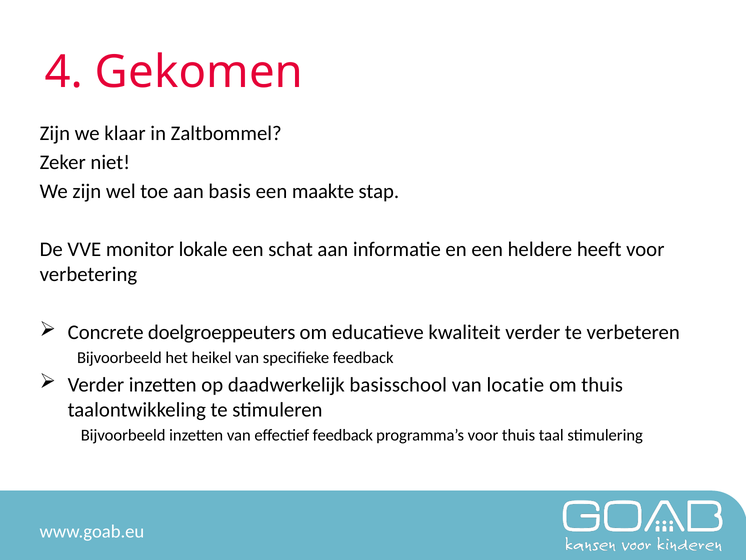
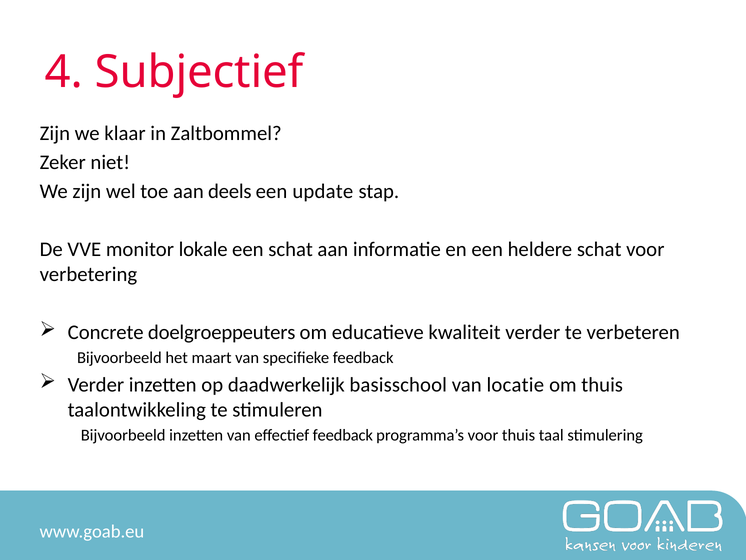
Gekomen: Gekomen -> Subjectief
basis: basis -> deels
maakte: maakte -> update
heldere heeft: heeft -> schat
heikel: heikel -> maart
